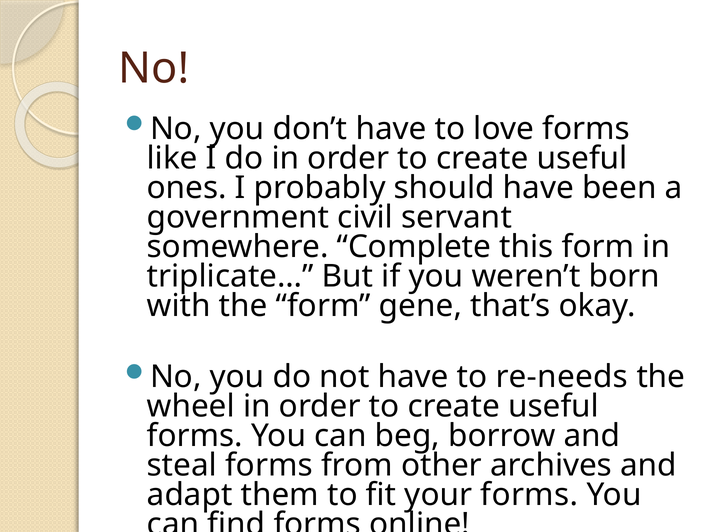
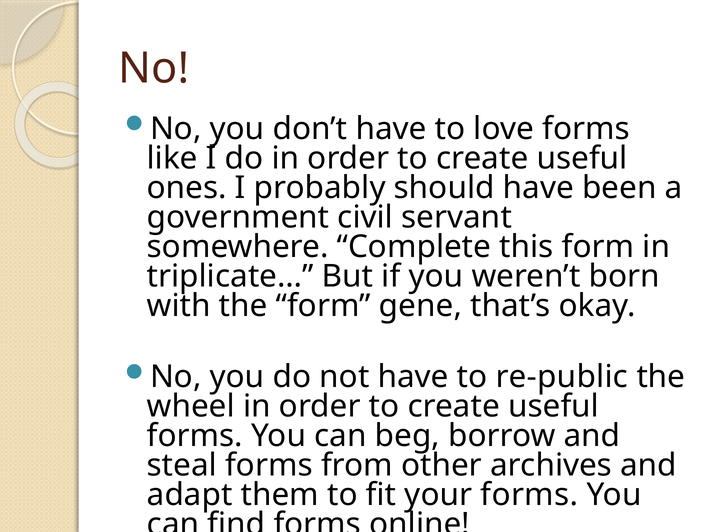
re-needs: re-needs -> re-public
